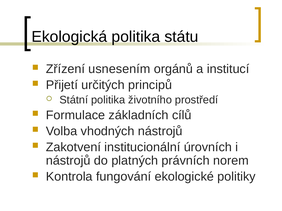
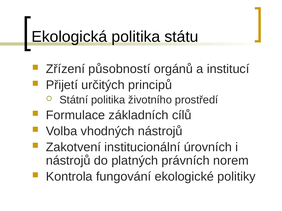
usnesením: usnesením -> působností
